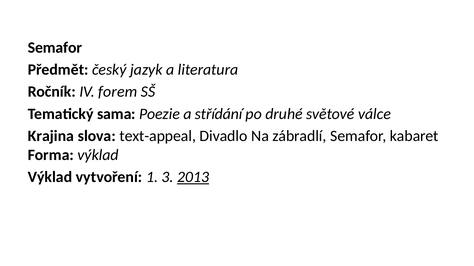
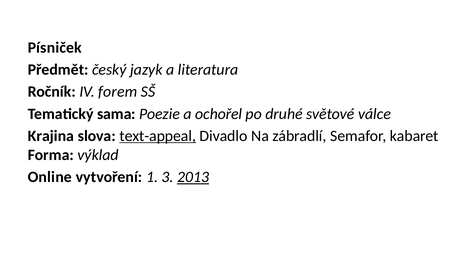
Semafor at (55, 48): Semafor -> Písniček
střídání: střídání -> ochořel
text-appeal underline: none -> present
Výklad at (50, 177): Výklad -> Online
